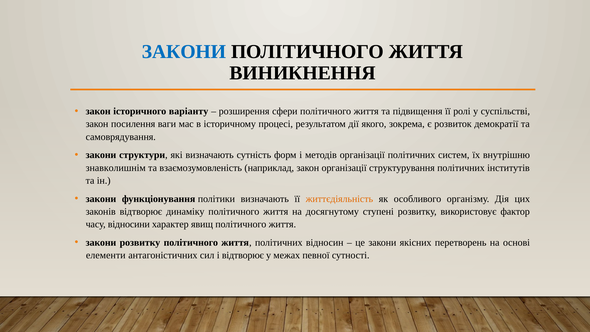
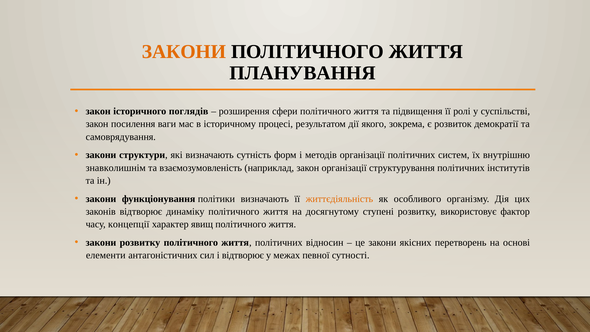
ЗАКОНИ at (184, 52) colour: blue -> orange
ВИНИКНЕННЯ: ВИНИКНЕННЯ -> ПЛАНУВАННЯ
варіанту: варіанту -> поглядів
відносини: відносини -> концепції
